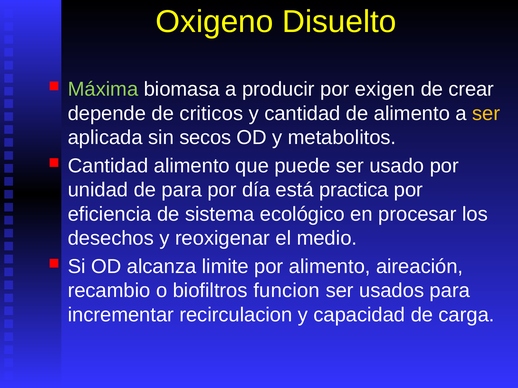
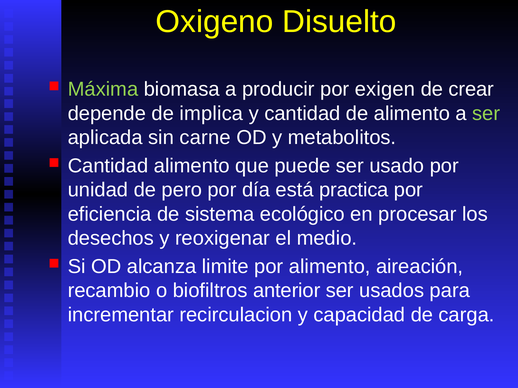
criticos: criticos -> implica
ser at (486, 114) colour: yellow -> light green
secos: secos -> carne
de para: para -> pero
funcion: funcion -> anterior
